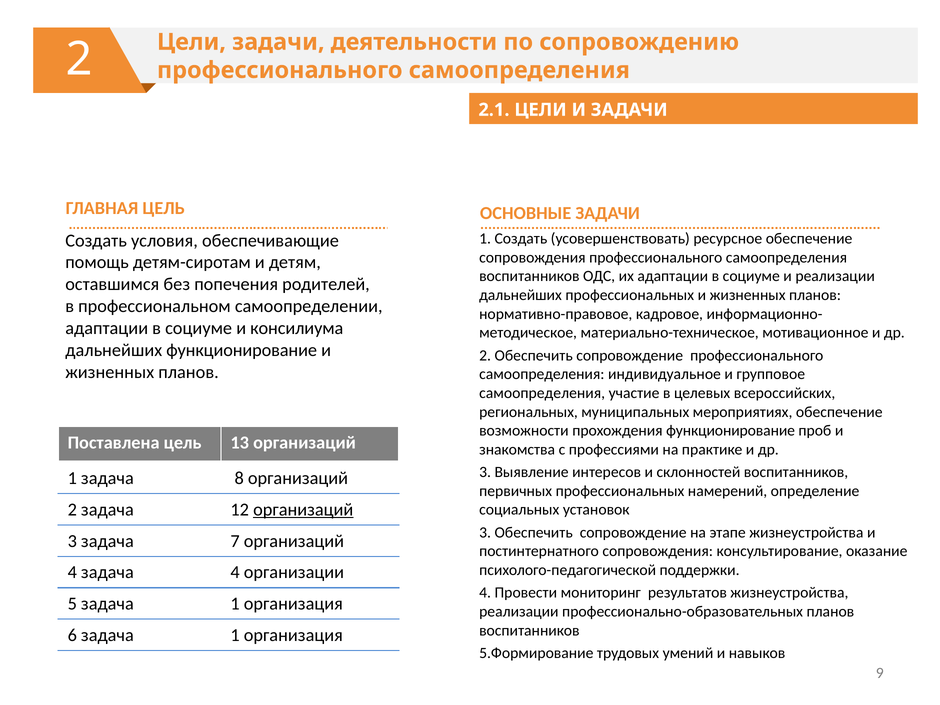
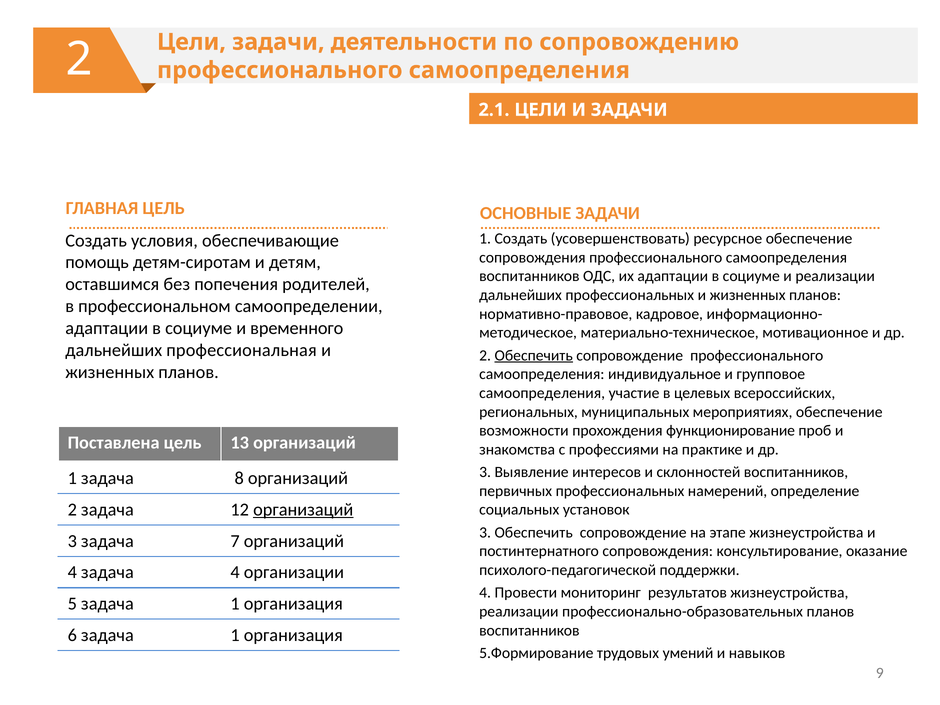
консилиума: консилиума -> временного
дальнейших функционирование: функционирование -> профессиональная
Обеспечить at (534, 355) underline: none -> present
